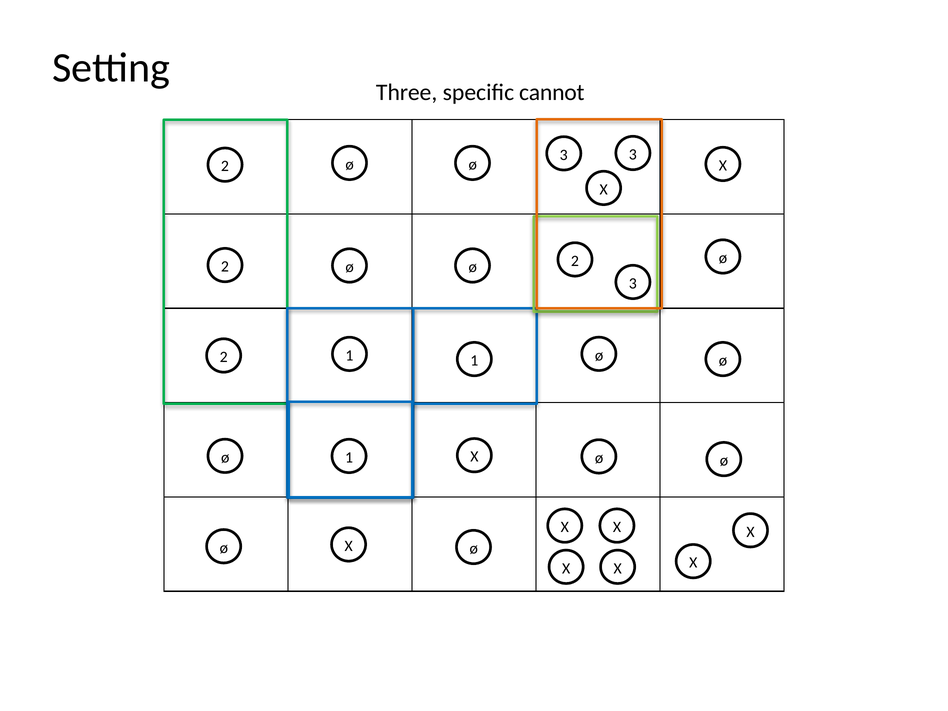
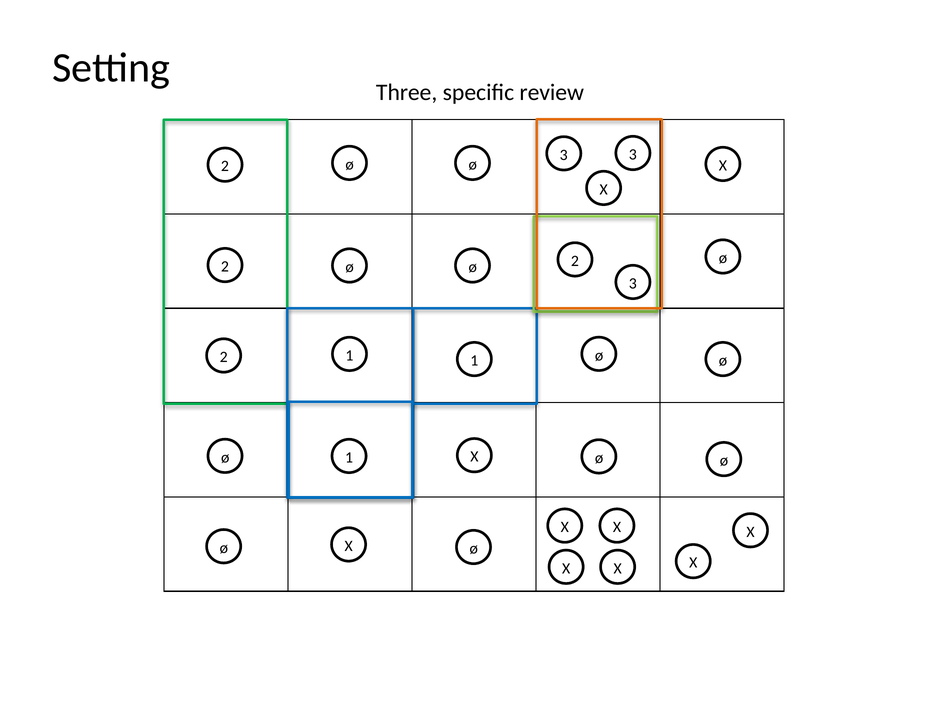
cannot: cannot -> review
